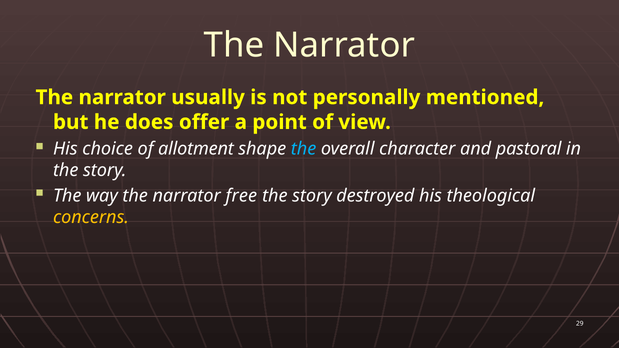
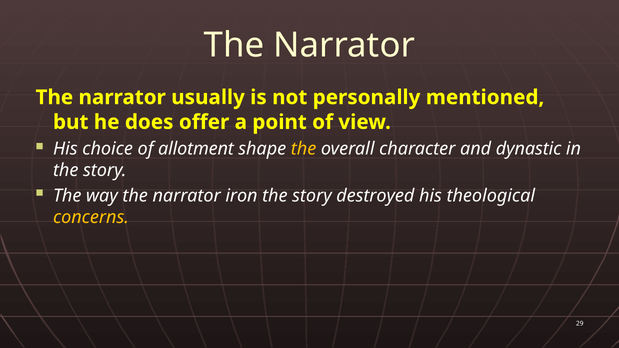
the at (304, 149) colour: light blue -> yellow
pastoral: pastoral -> dynastic
free: free -> iron
